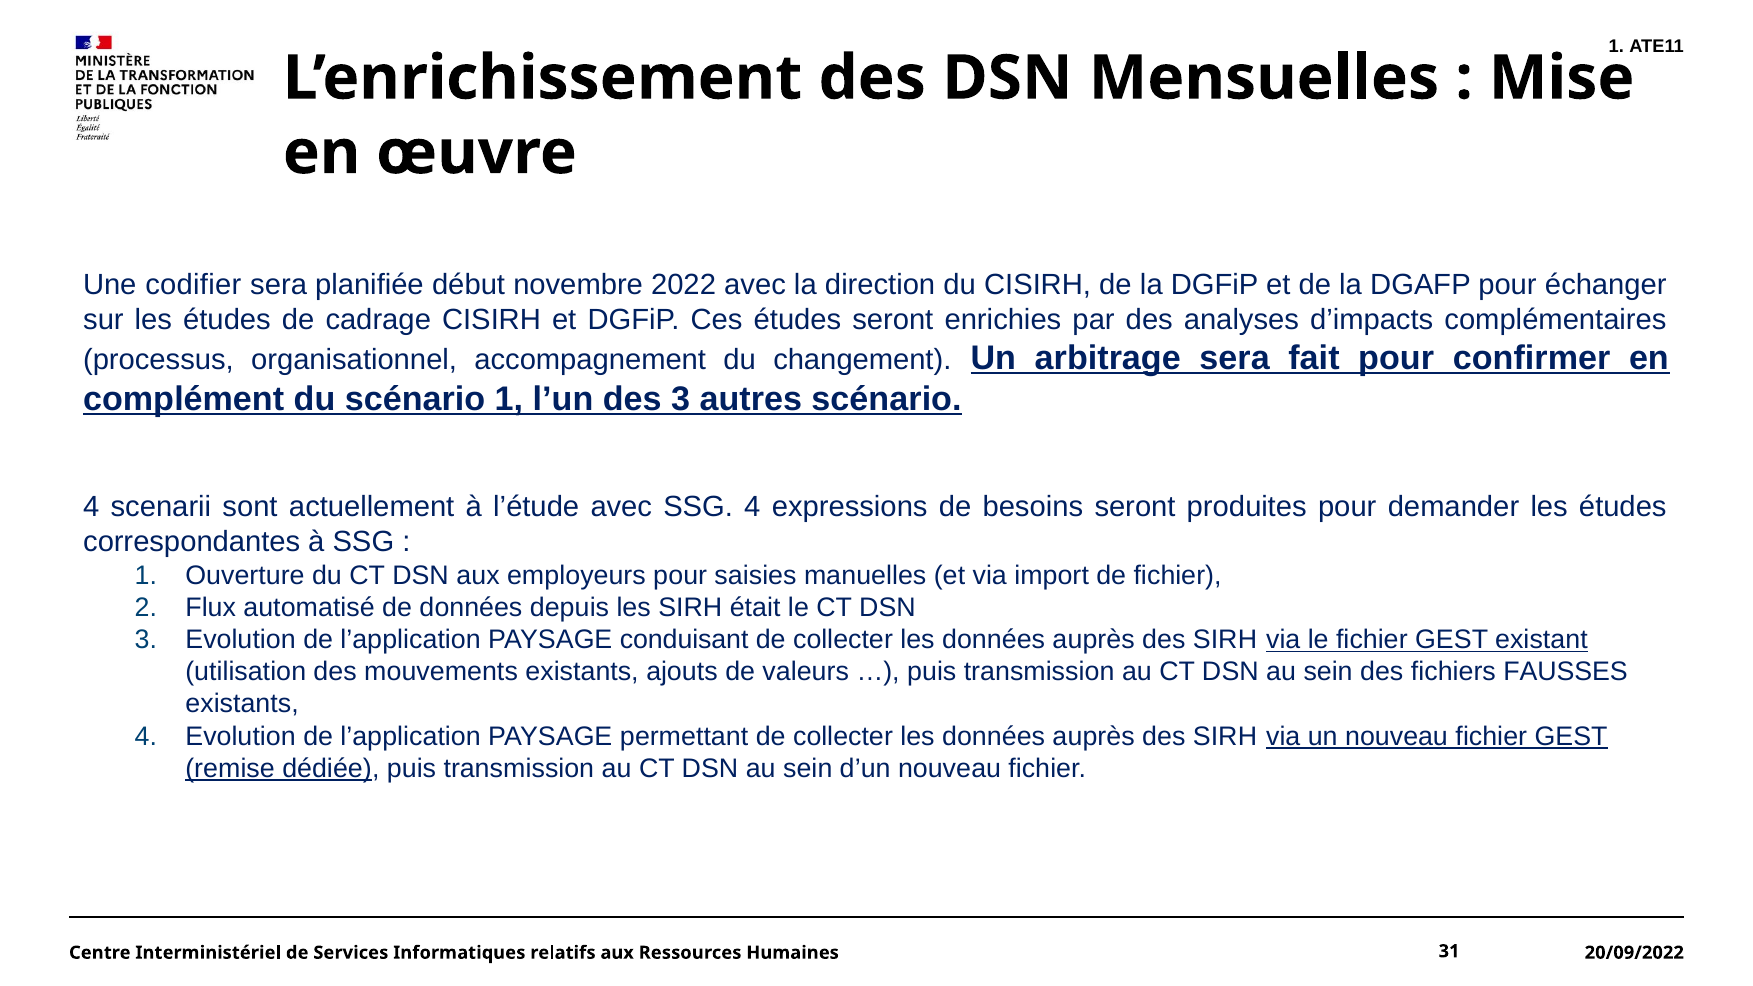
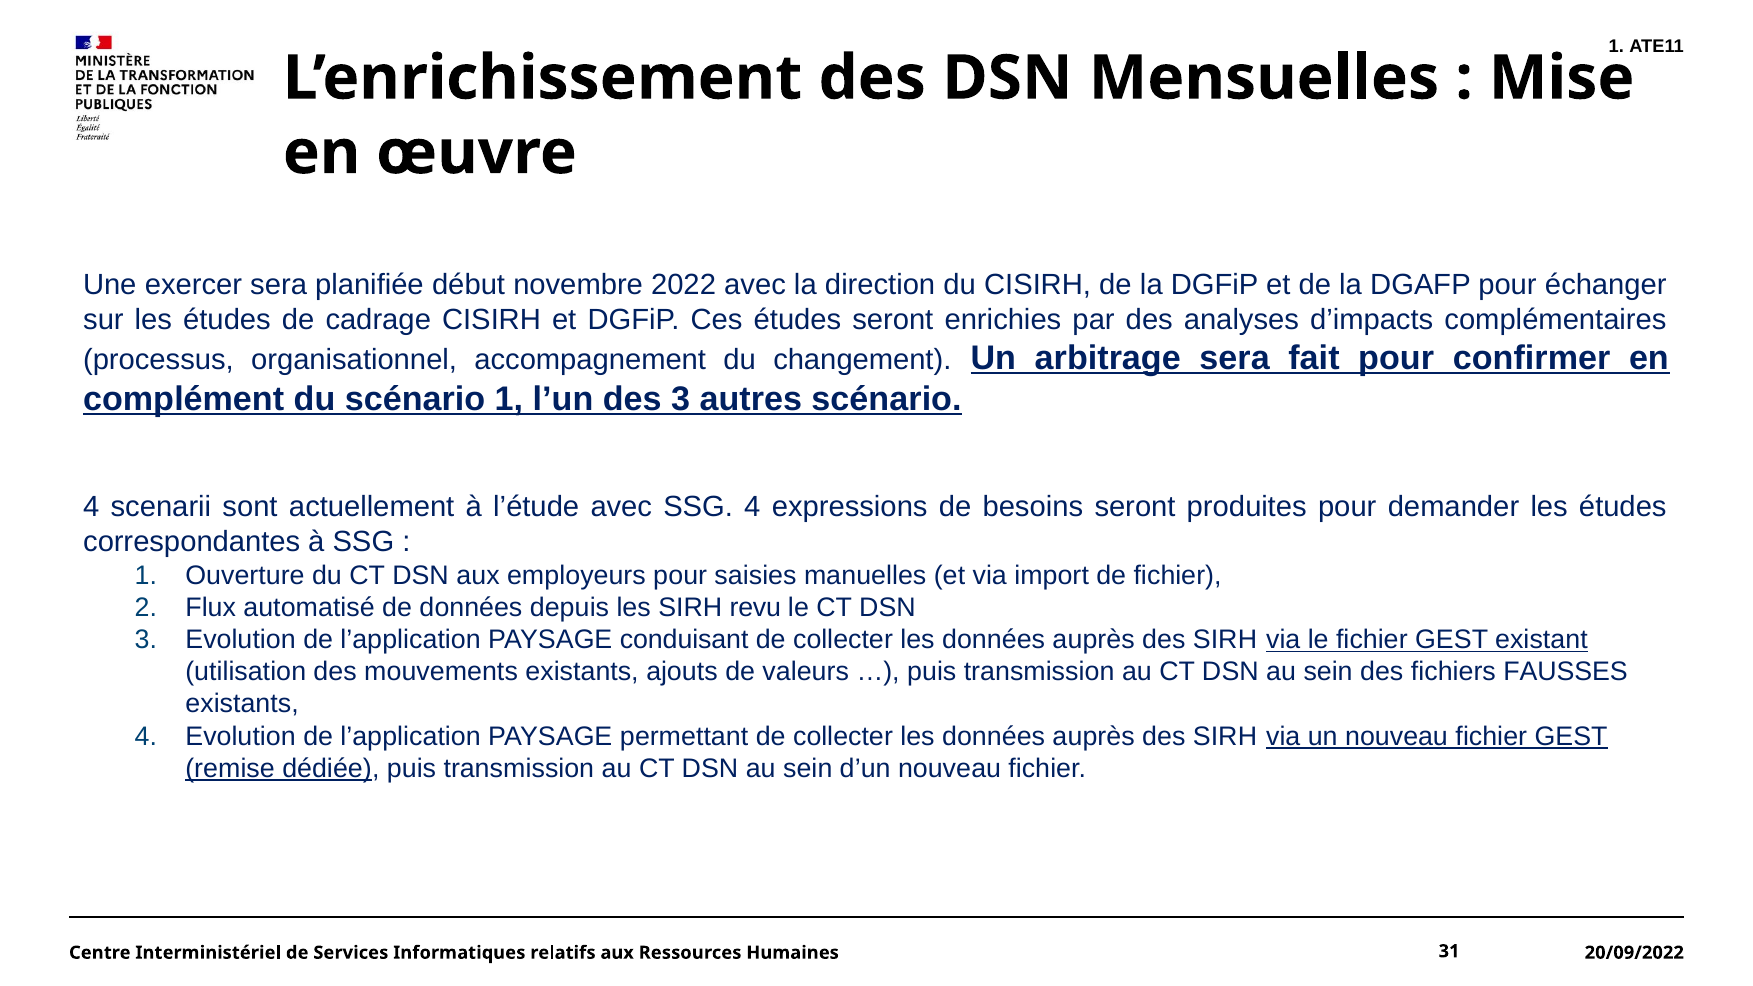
codifier: codifier -> exercer
était: était -> revu
